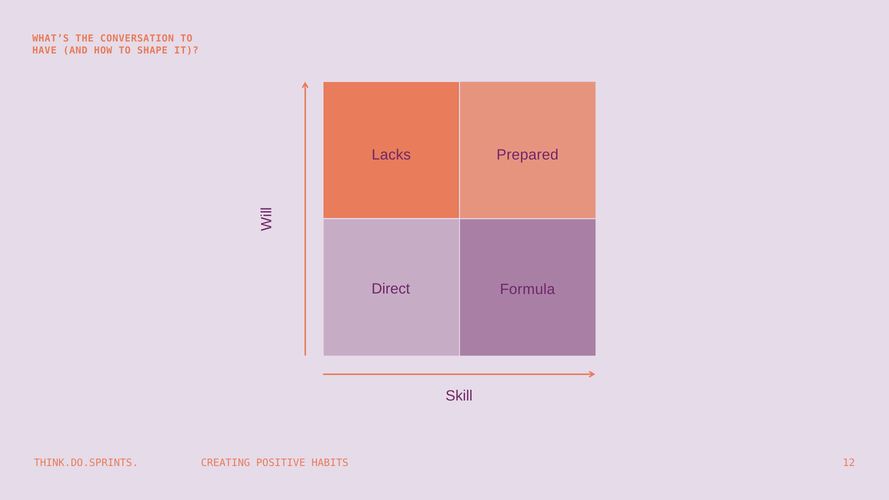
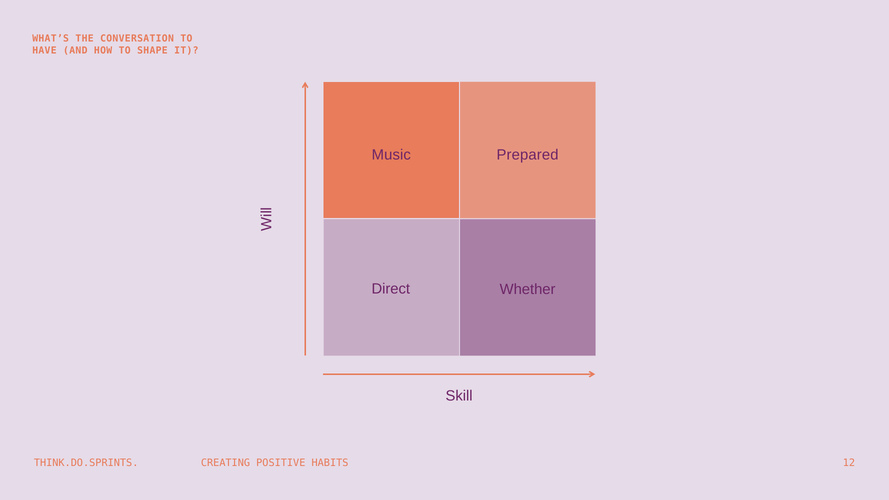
Lacks: Lacks -> Music
Formula: Formula -> Whether
